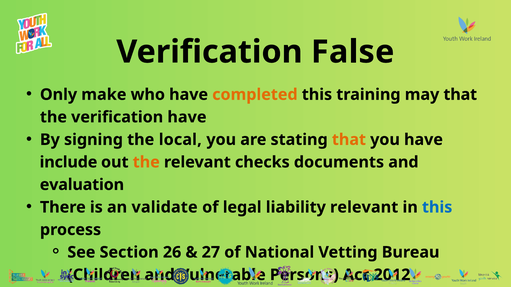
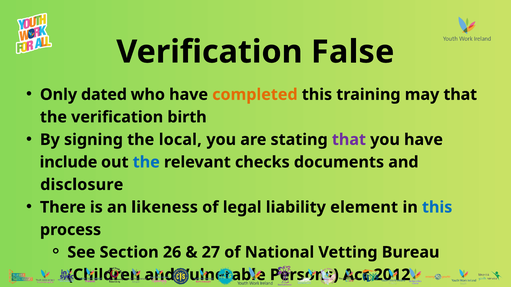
make: make -> dated
verification have: have -> birth
that at (349, 140) colour: orange -> purple
the at (146, 162) colour: orange -> blue
evaluation: evaluation -> disclosure
validate: validate -> likeness
liability relevant: relevant -> element
